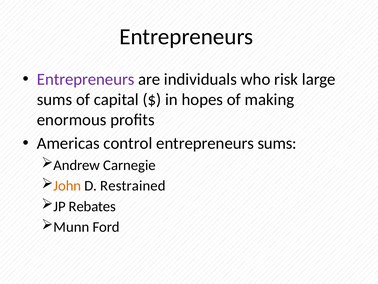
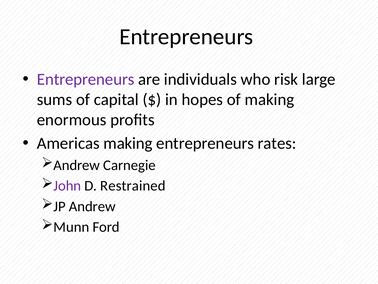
Americas control: control -> making
entrepreneurs sums: sums -> rates
John colour: orange -> purple
JP Rebates: Rebates -> Andrew
